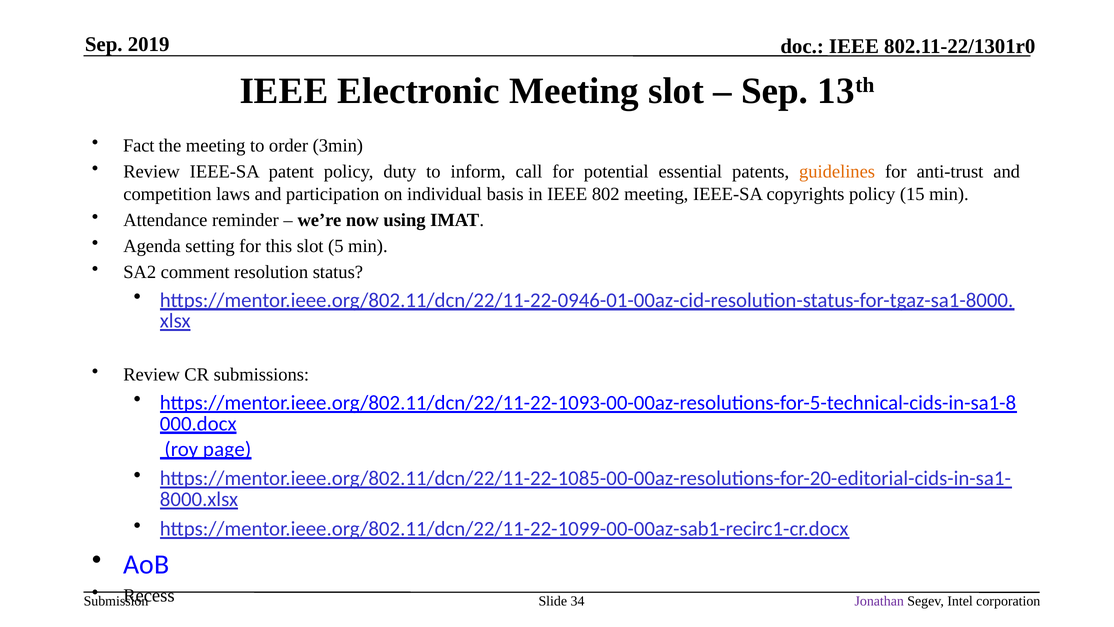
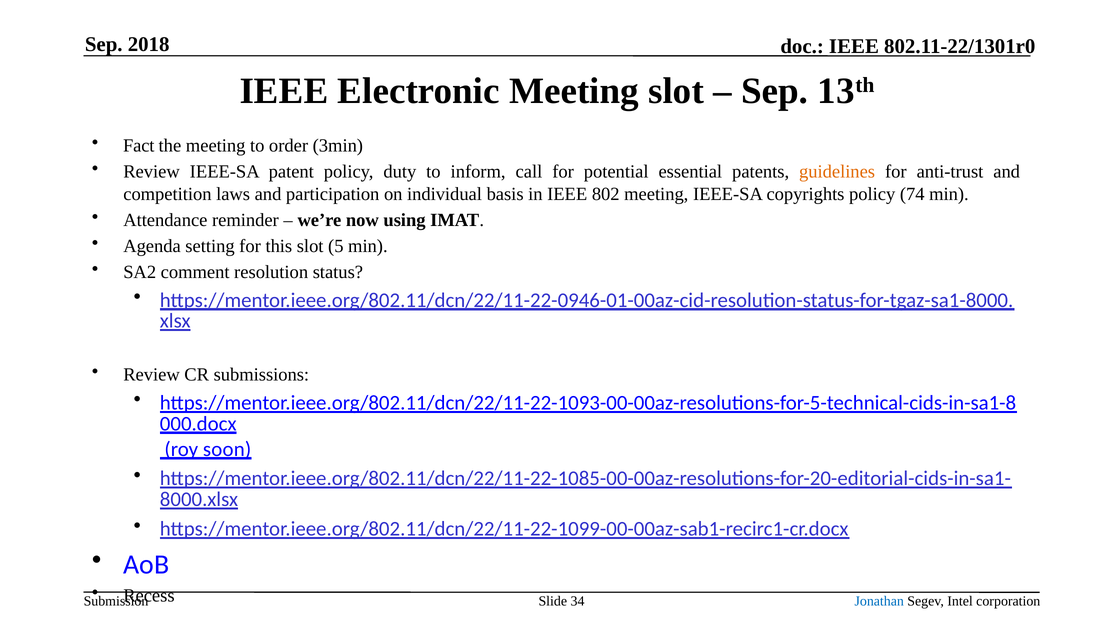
2019: 2019 -> 2018
15: 15 -> 74
page: page -> soon
Jonathan colour: purple -> blue
